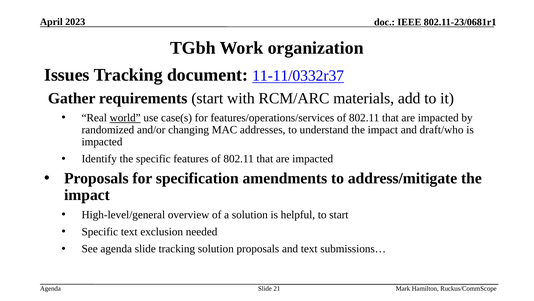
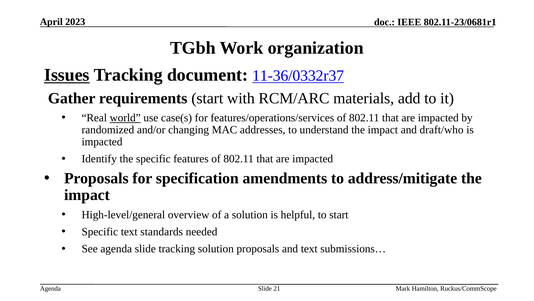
Issues underline: none -> present
11-11/0332r37: 11-11/0332r37 -> 11-36/0332r37
exclusion: exclusion -> standards
